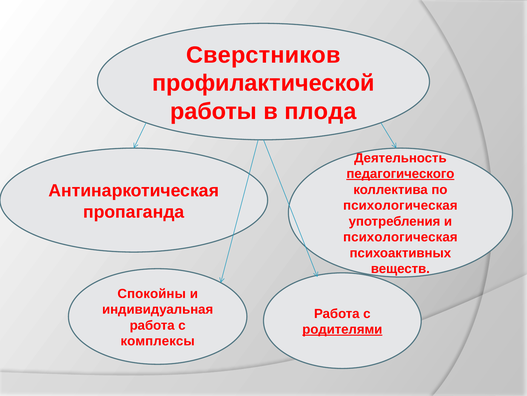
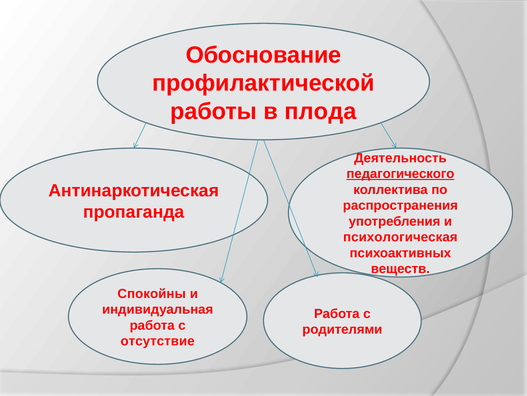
Сверстников: Сверстников -> Обоснование
психологическая at (400, 205): психологическая -> распространения
родителями underline: present -> none
комплексы: комплексы -> отсутствие
